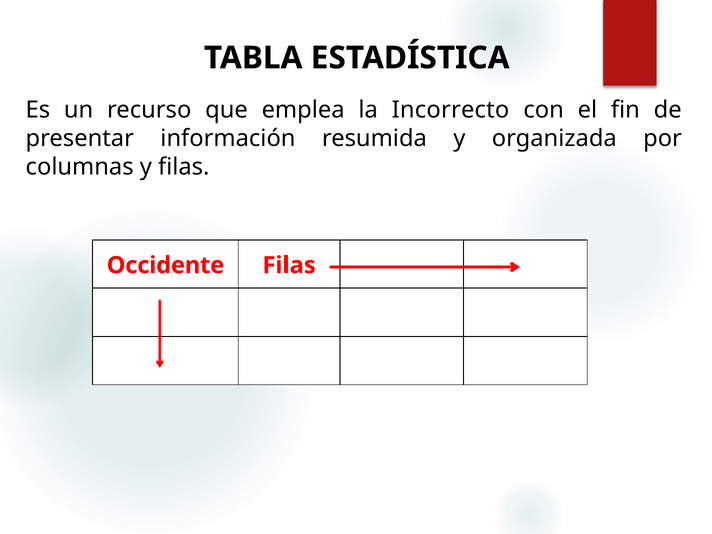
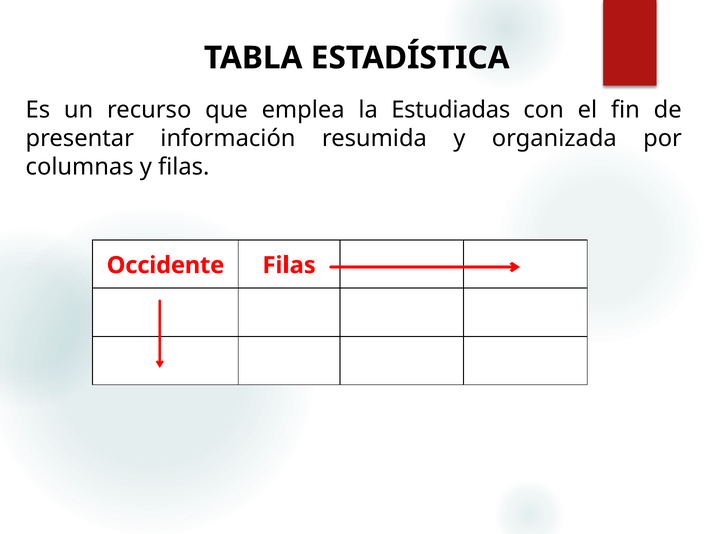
Incorrecto: Incorrecto -> Estudiadas
